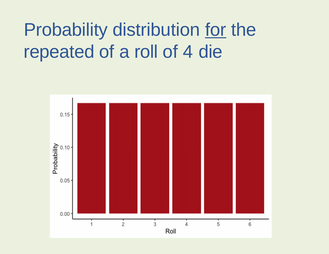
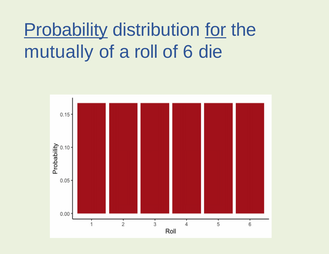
Probability underline: none -> present
repeated: repeated -> mutually
4: 4 -> 6
